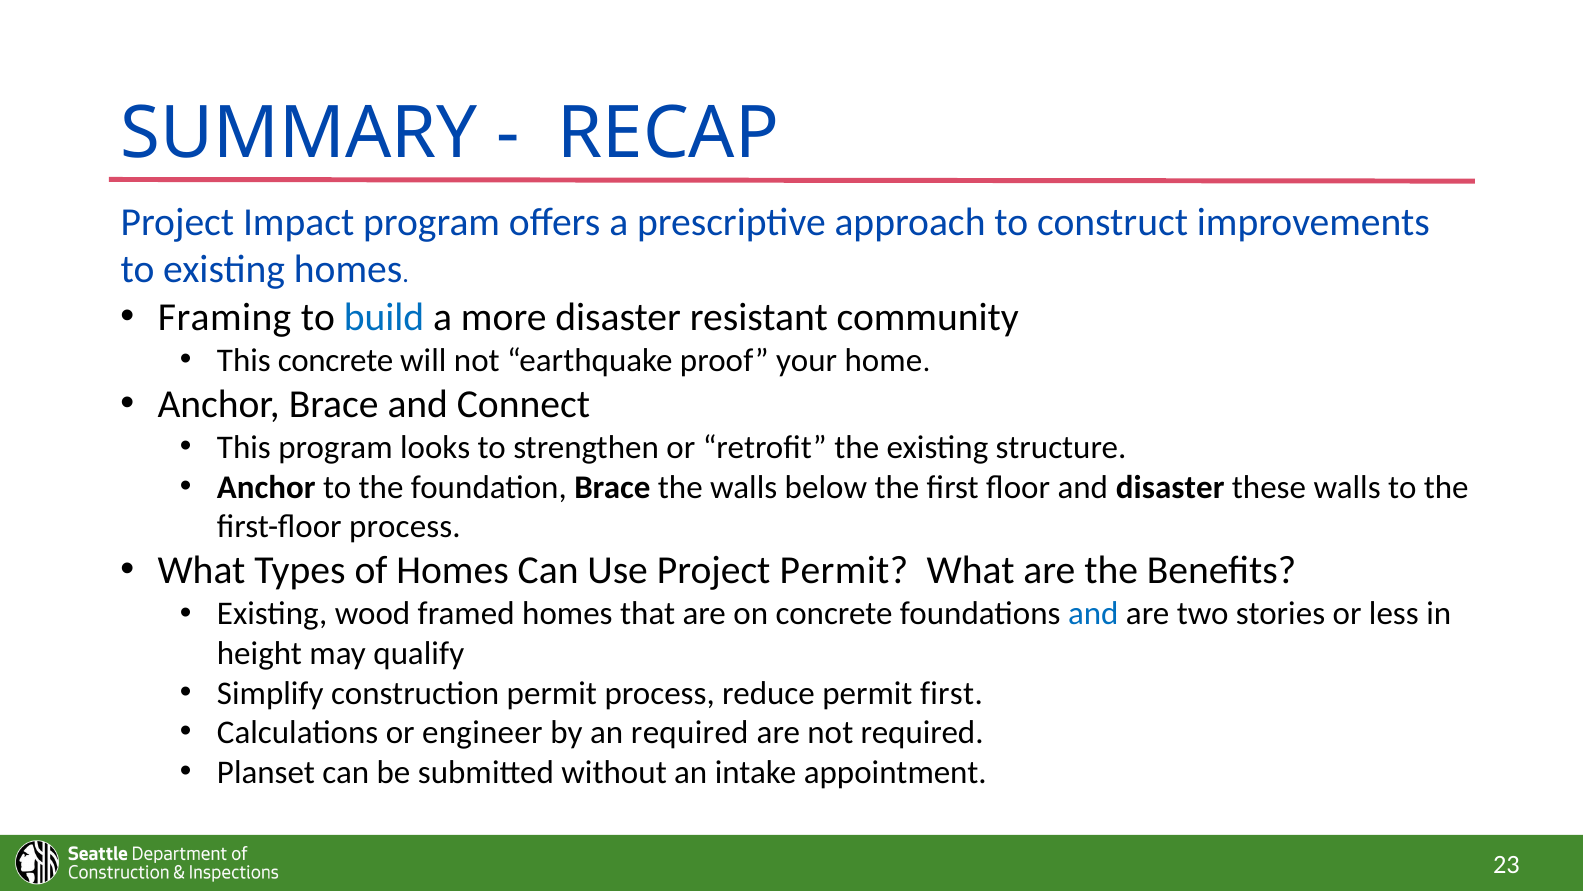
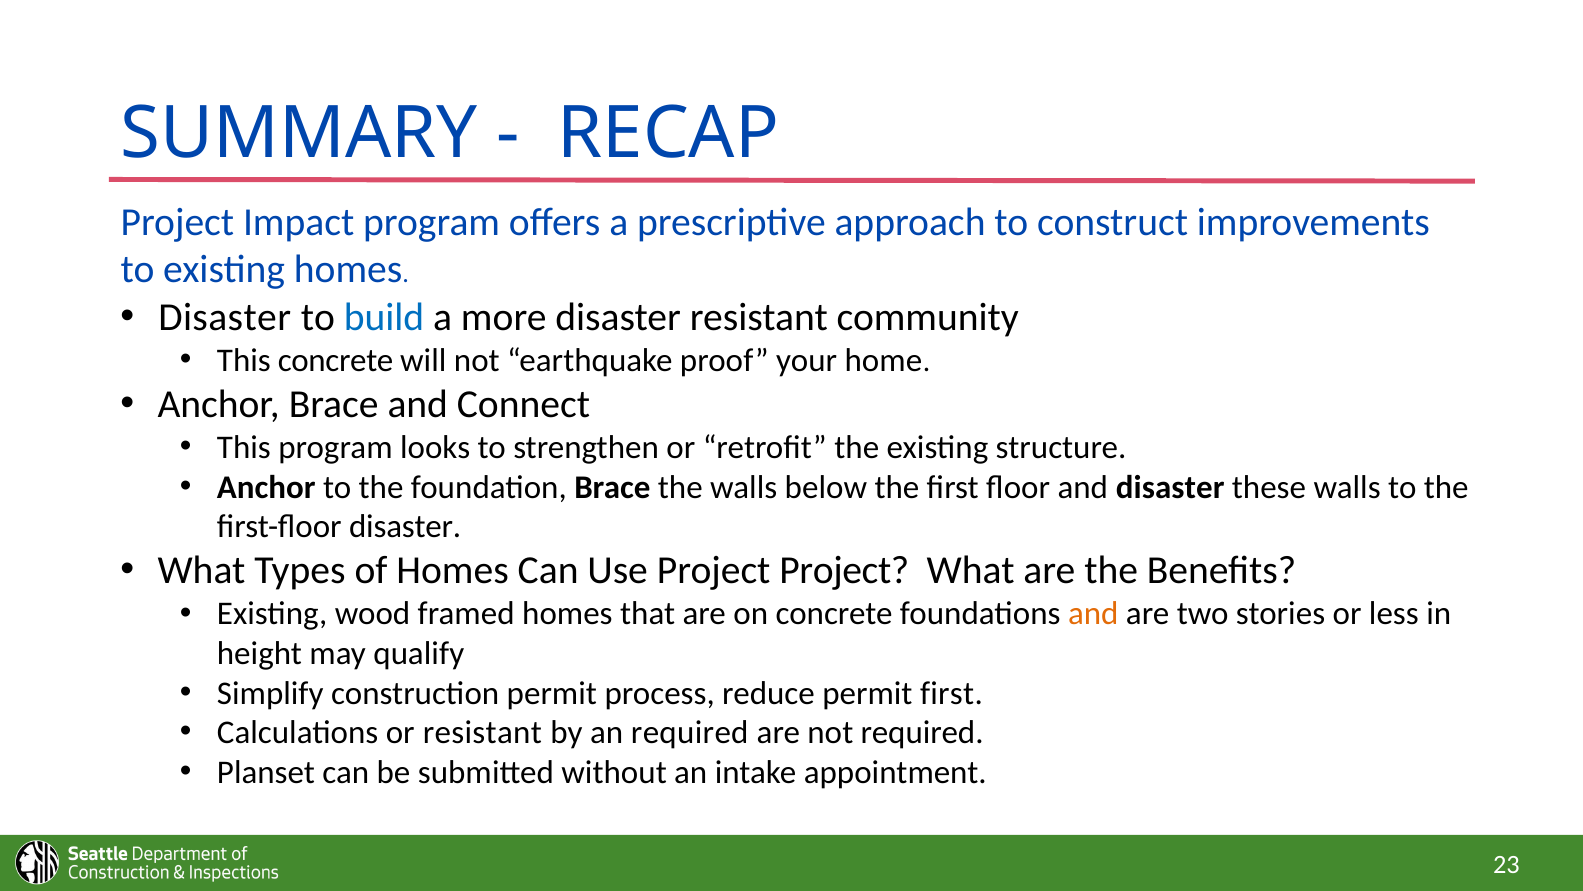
Framing at (225, 317): Framing -> Disaster
first-floor process: process -> disaster
Project Permit: Permit -> Project
and at (1093, 614) colour: blue -> orange
or engineer: engineer -> resistant
